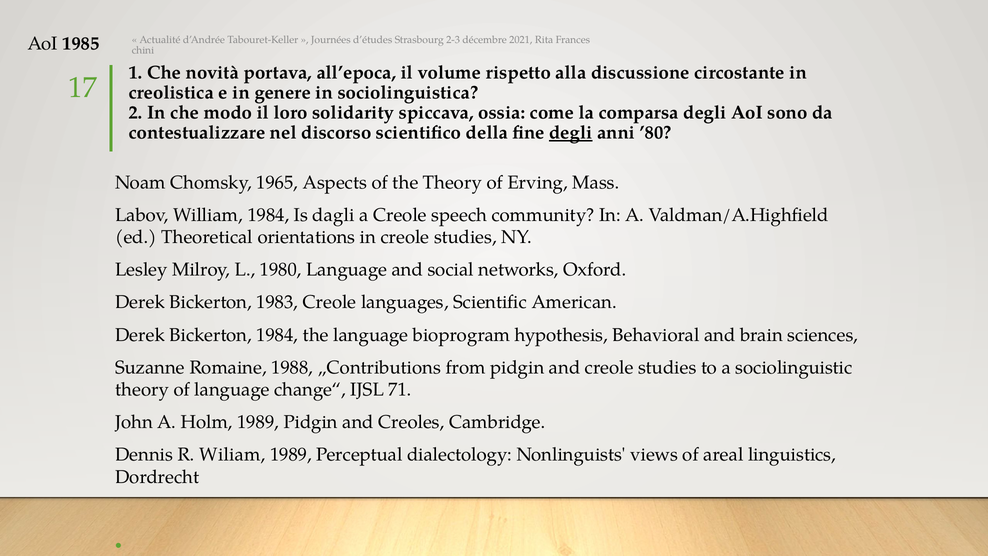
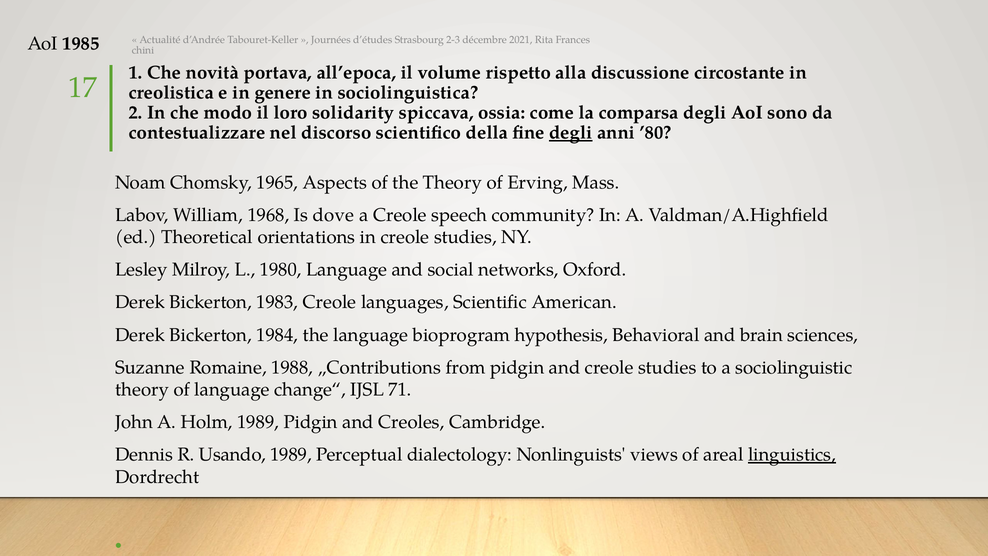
William 1984: 1984 -> 1968
dagli: dagli -> dove
Wiliam: Wiliam -> Usando
linguistics underline: none -> present
